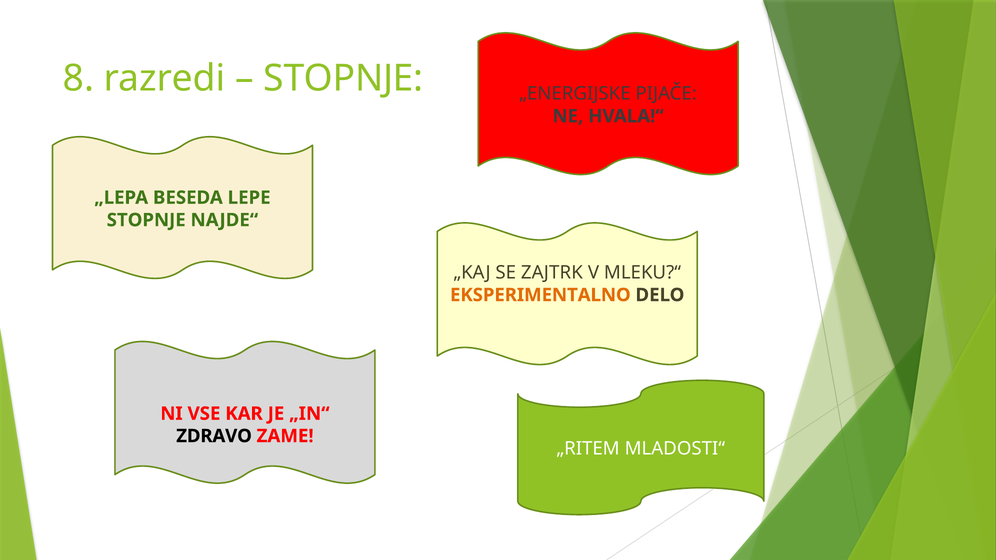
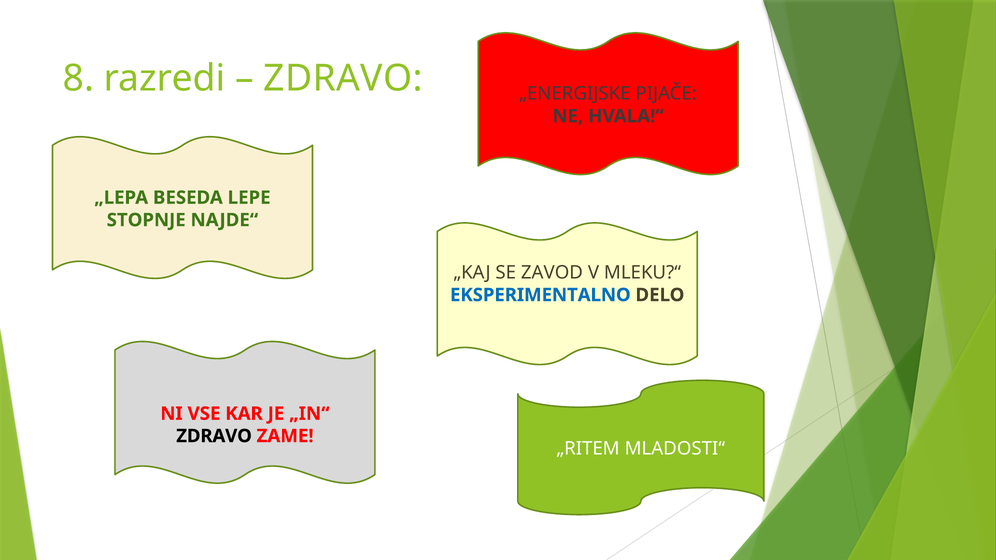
STOPNJE at (343, 79): STOPNJE -> ZDRAVO
ZAJTRK: ZAJTRK -> ZAVOD
EKSPERIMENTALNO colour: orange -> blue
